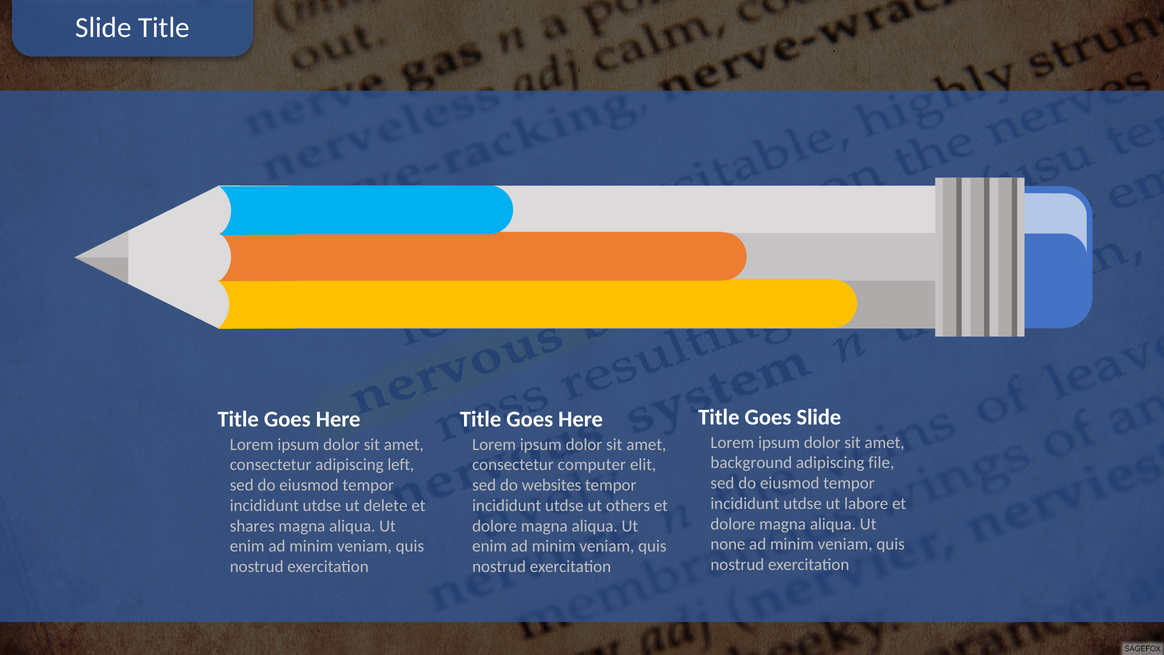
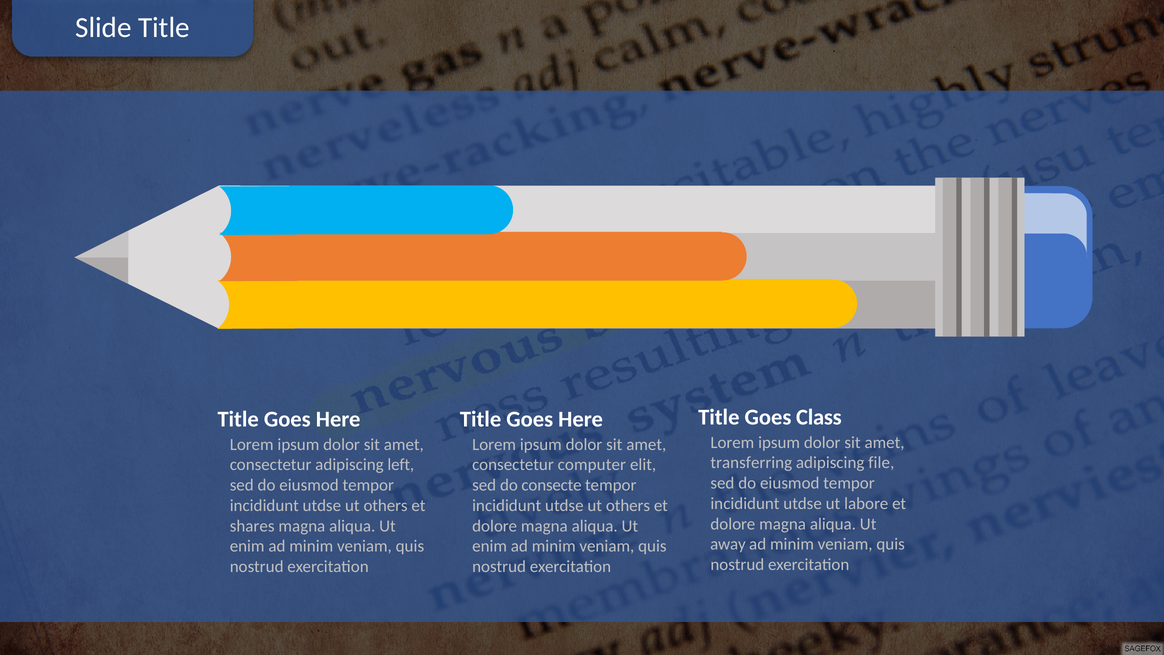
Goes Slide: Slide -> Class
background: background -> transferring
websites: websites -> consecte
delete at (386, 505): delete -> others
none: none -> away
